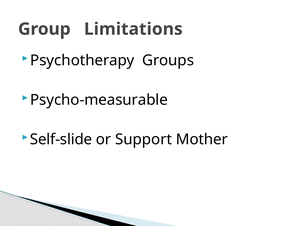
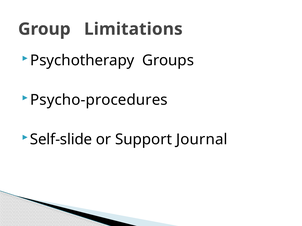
Psycho-measurable: Psycho-measurable -> Psycho-procedures
Mother: Mother -> Journal
